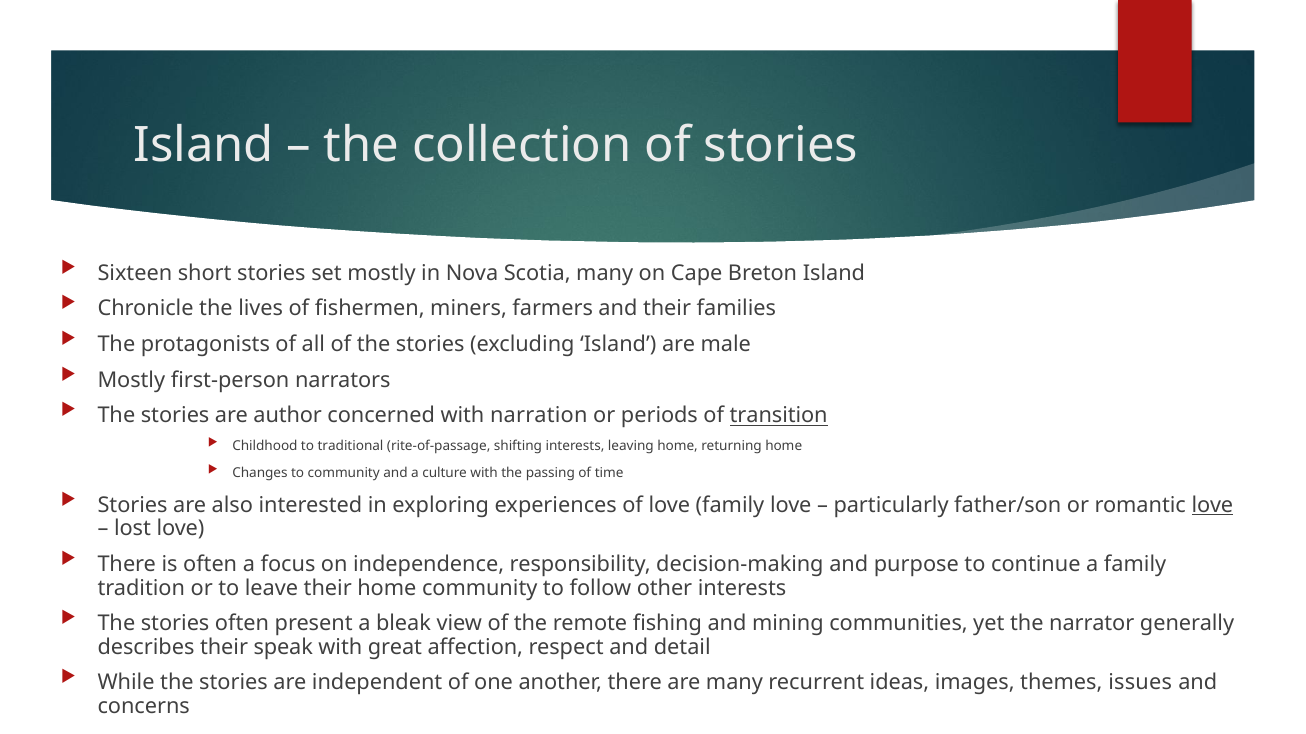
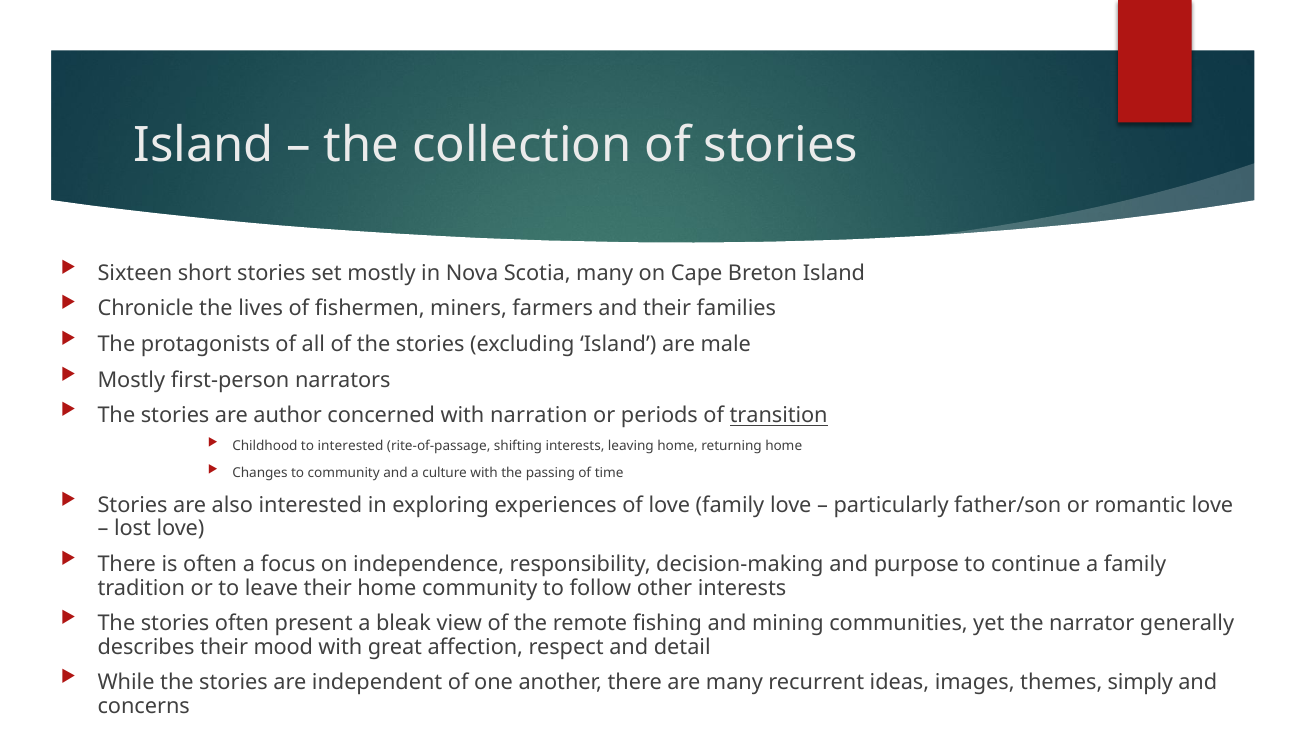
to traditional: traditional -> interested
love at (1212, 506) underline: present -> none
speak: speak -> mood
issues: issues -> simply
